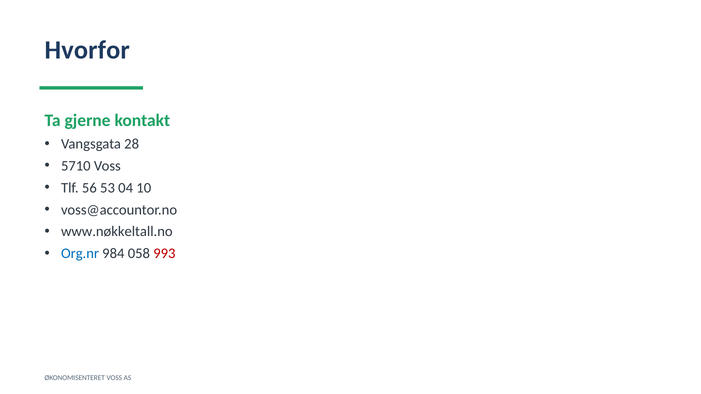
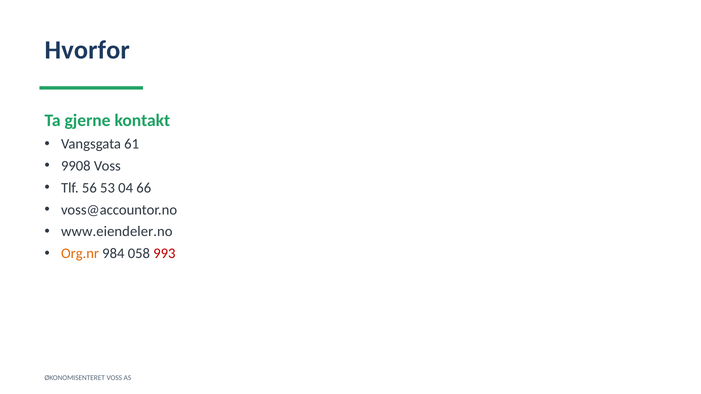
28: 28 -> 61
5710: 5710 -> 9908
10: 10 -> 66
www.nøkkeltall.no: www.nøkkeltall.no -> www.eiendeler.no
Org.nr colour: blue -> orange
